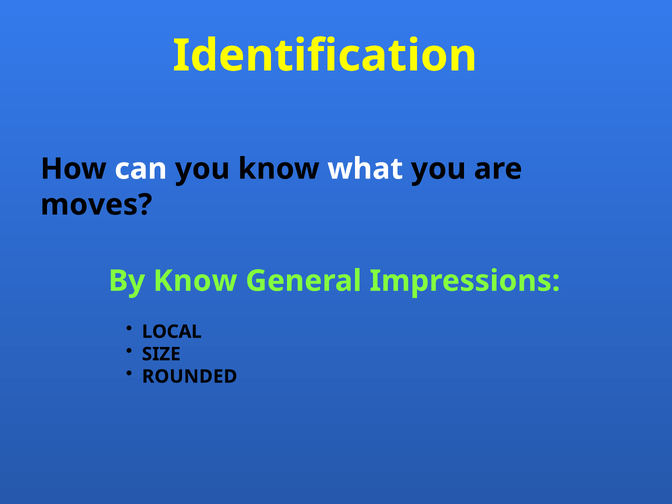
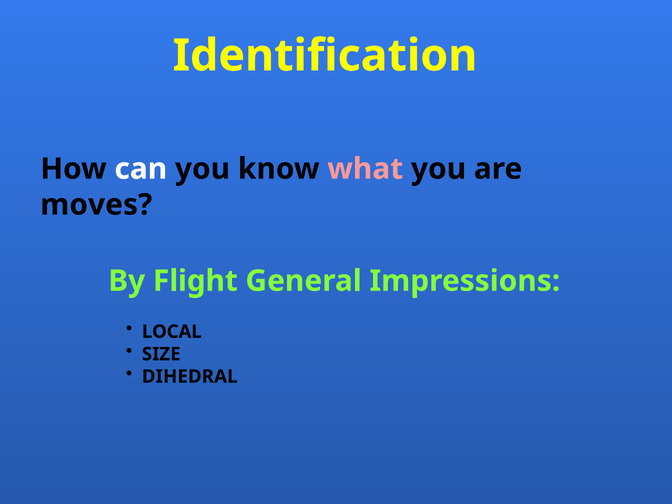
what colour: white -> pink
By Know: Know -> Flight
ROUNDED: ROUNDED -> DIHEDRAL
